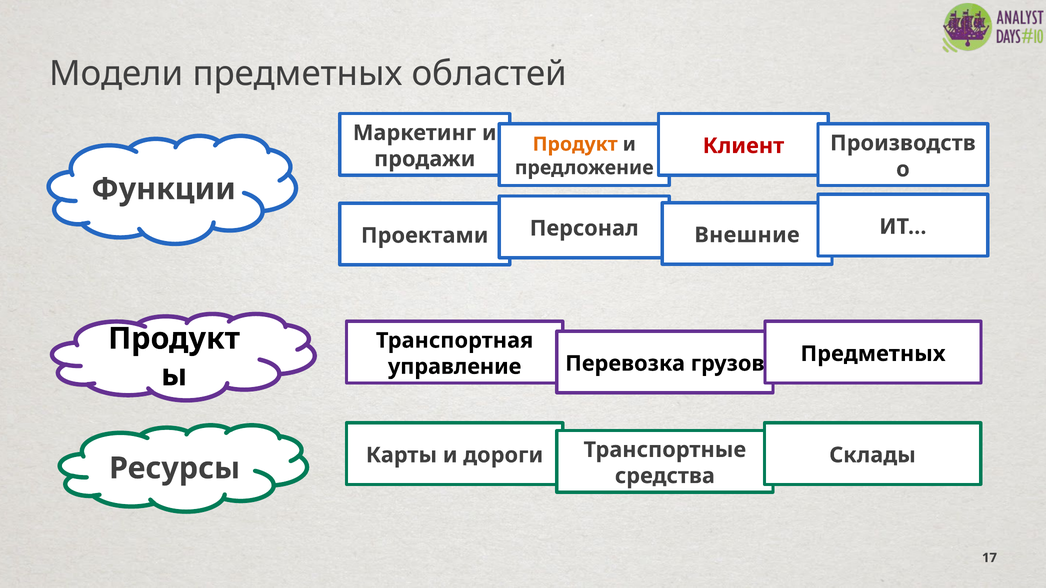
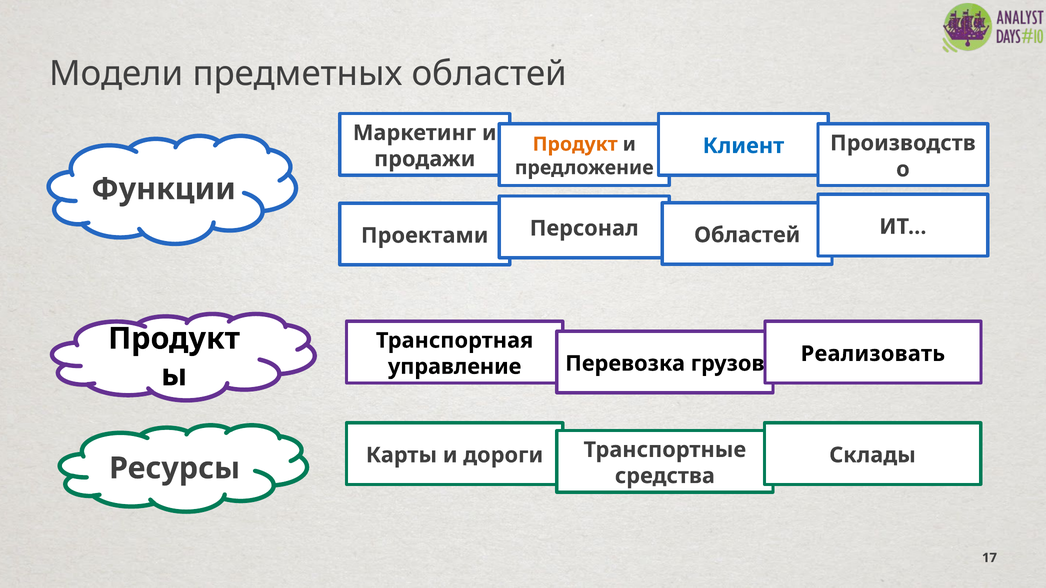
Клиент colour: red -> blue
Персонал Внешние: Внешние -> Областей
грузов Предметных: Предметных -> Реализовать
